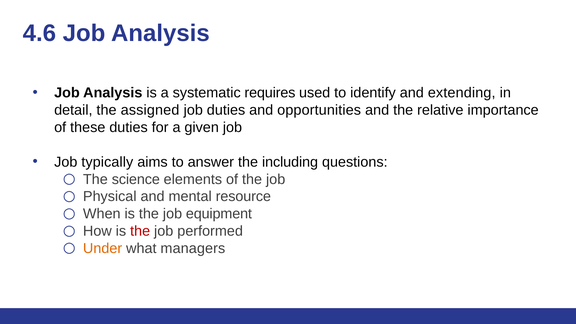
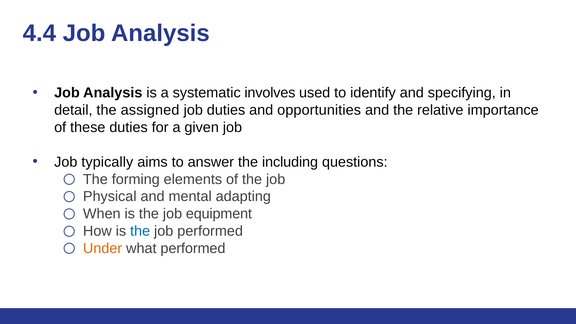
4.6: 4.6 -> 4.4
requires: requires -> involves
extending: extending -> specifying
science: science -> forming
resource: resource -> adapting
the at (140, 231) colour: red -> blue
what managers: managers -> performed
